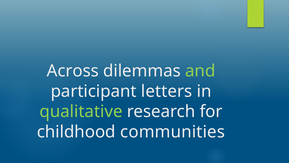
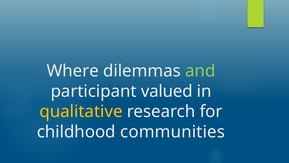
Across: Across -> Where
letters: letters -> valued
qualitative colour: light green -> yellow
